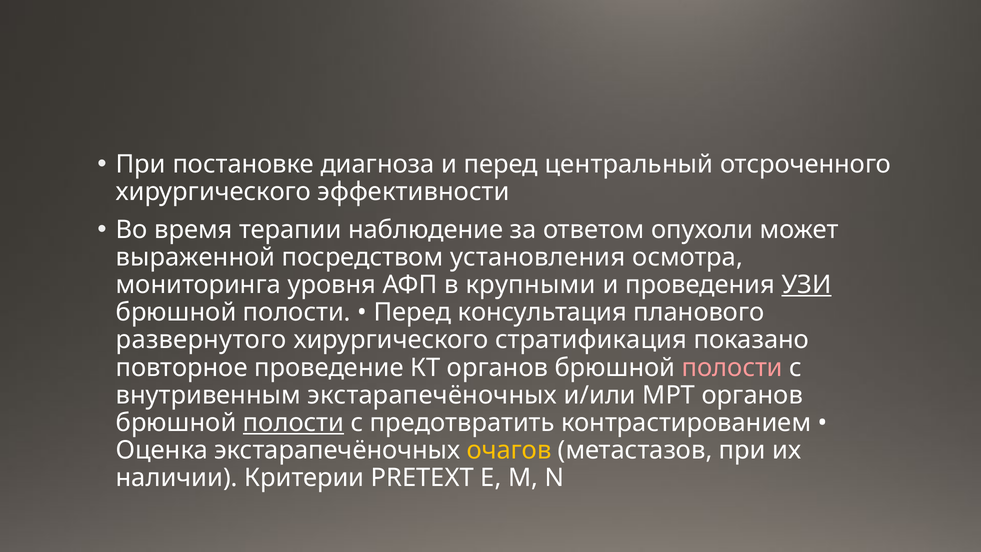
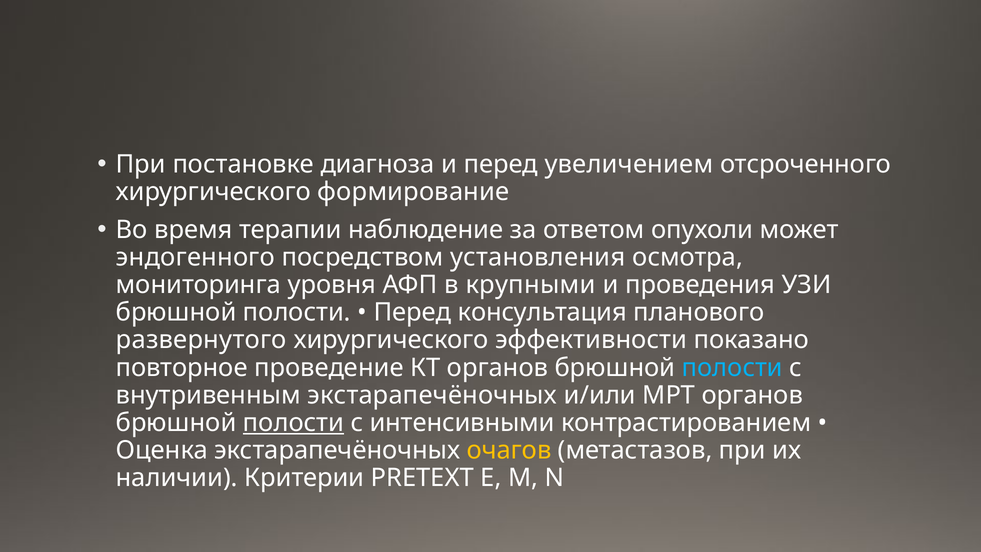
центральный: центральный -> увеличением
эффективности: эффективности -> формирование
выраженной: выраженной -> эндогенного
УЗИ underline: present -> none
стратификация: стратификация -> эффективности
полости at (732, 367) colour: pink -> light blue
предотвратить: предотвратить -> интенсивными
